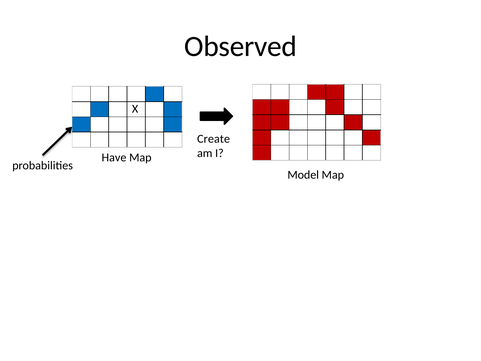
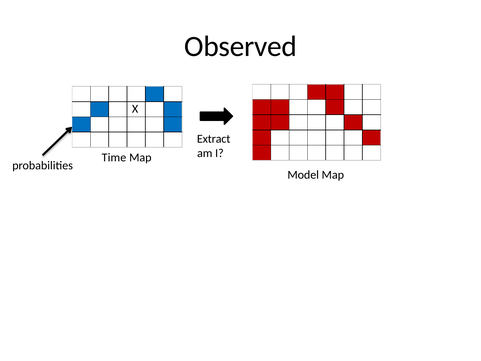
Create: Create -> Extract
Have: Have -> Time
